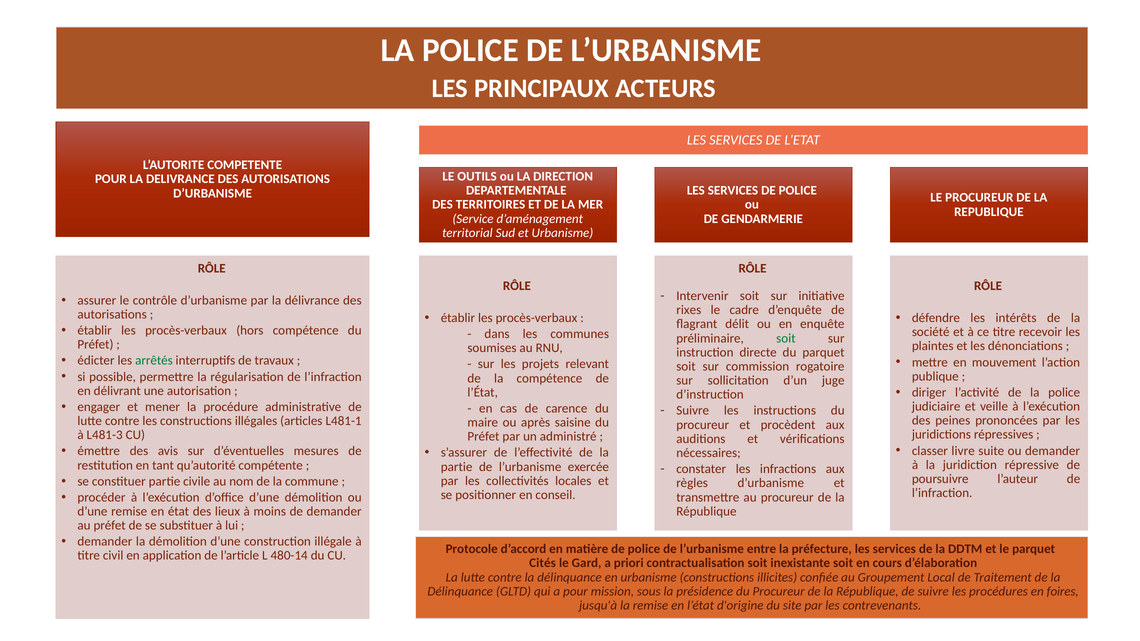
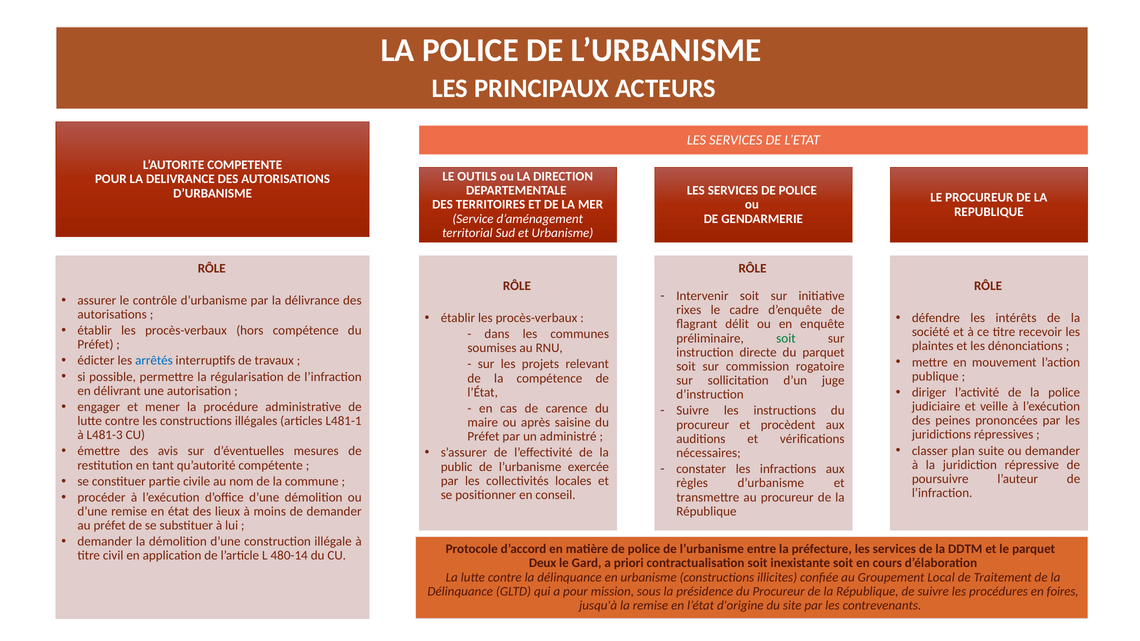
arrêtés colour: green -> blue
livre: livre -> plan
partie at (457, 467): partie -> public
Cités: Cités -> Deux
